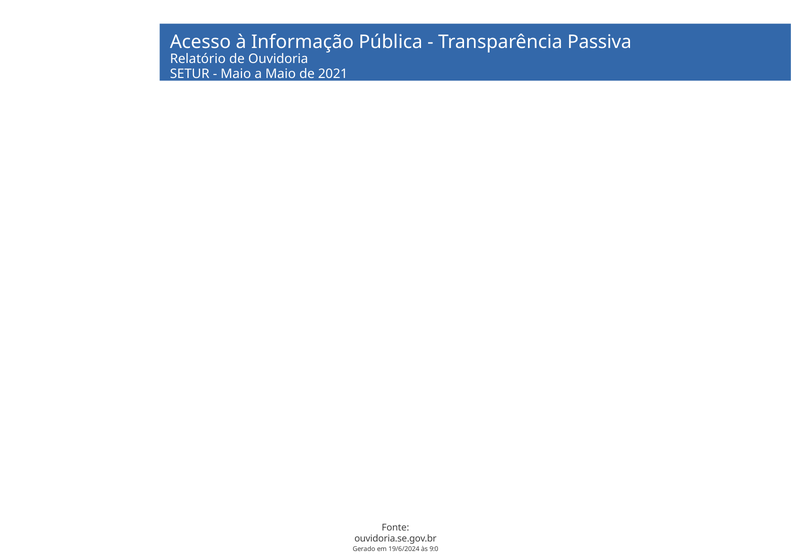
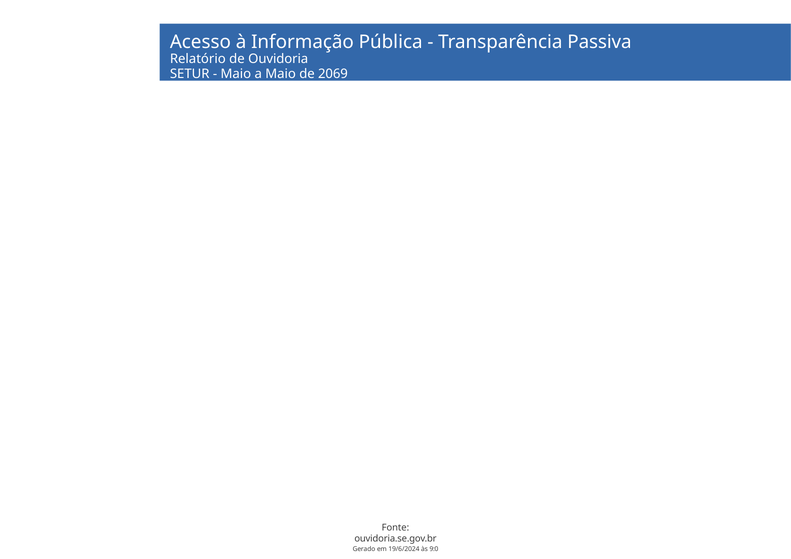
2021: 2021 -> 2069
